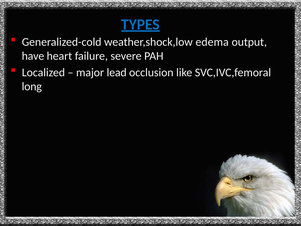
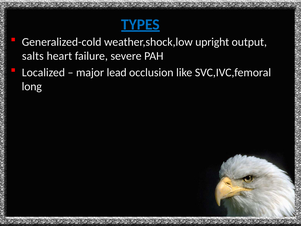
edema: edema -> upright
have: have -> salts
